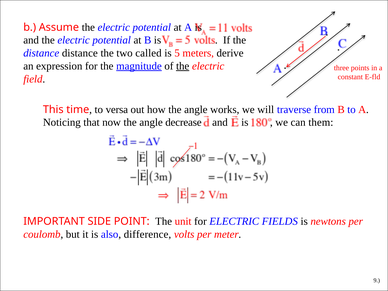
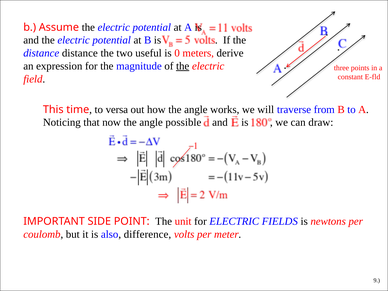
called: called -> useful
5: 5 -> 0
magnitude underline: present -> none
decrease: decrease -> possible
them: them -> draw
